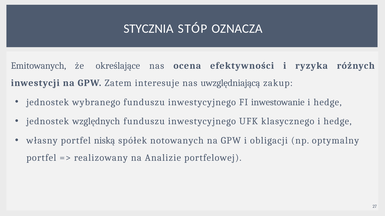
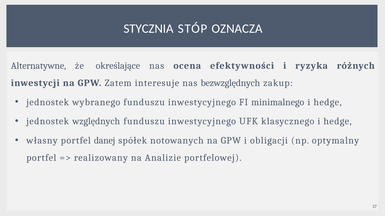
Emitowanych: Emitowanych -> Alternatywne
uwzględniającą: uwzględniającą -> bezwzględnych
inwestowanie: inwestowanie -> minimalnego
niską: niską -> danej
